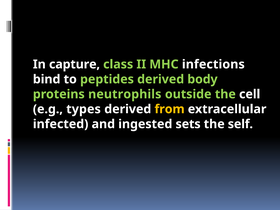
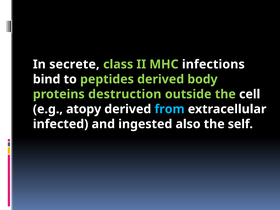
capture: capture -> secrete
neutrophils: neutrophils -> destruction
types: types -> atopy
from colour: yellow -> light blue
sets: sets -> also
